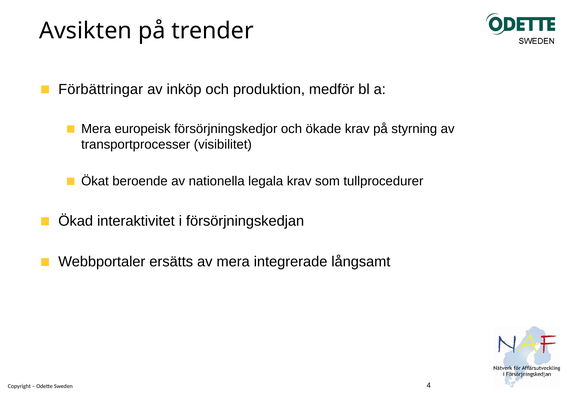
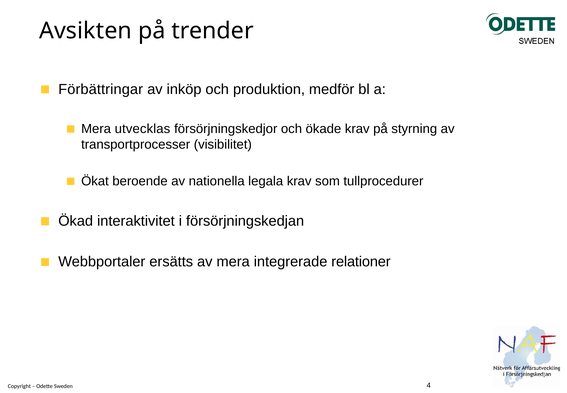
europeisk: europeisk -> utvecklas
långsamt: långsamt -> relationer
